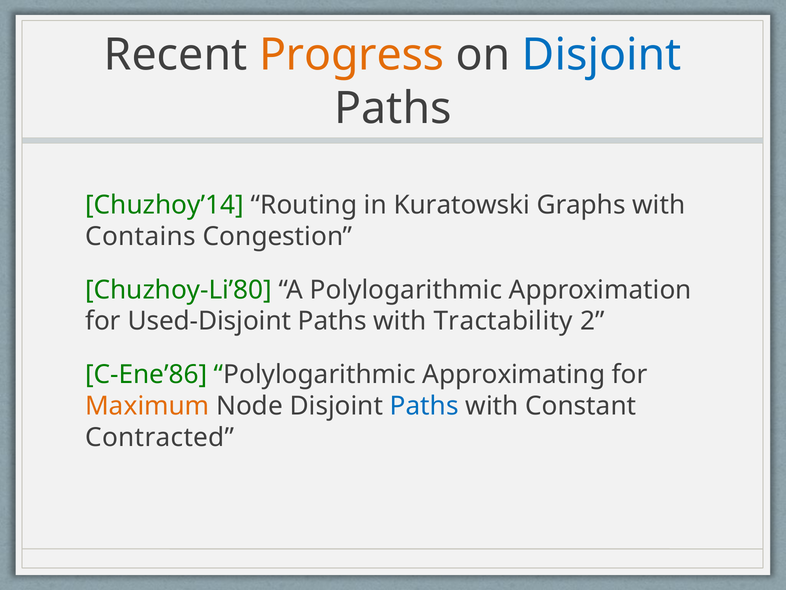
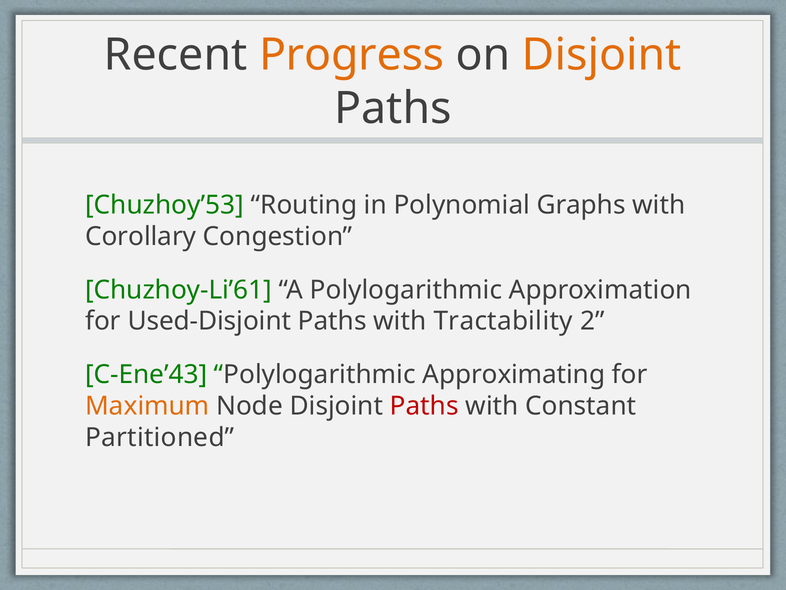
Disjoint at (602, 55) colour: blue -> orange
Chuzhoy’14: Chuzhoy’14 -> Chuzhoy’53
Kuratowski: Kuratowski -> Polynomial
Contains: Contains -> Corollary
Chuzhoy-Li’80: Chuzhoy-Li’80 -> Chuzhoy-Li’61
C-Ene’86: C-Ene’86 -> C-Ene’43
Paths at (424, 406) colour: blue -> red
Contracted: Contracted -> Partitioned
